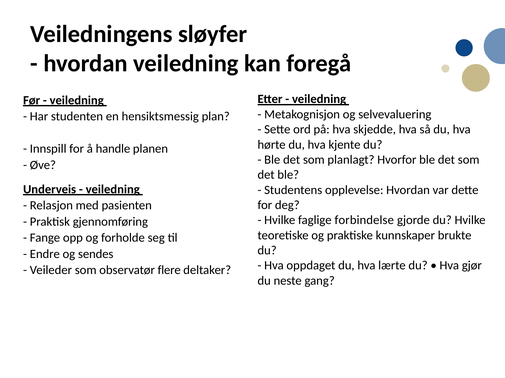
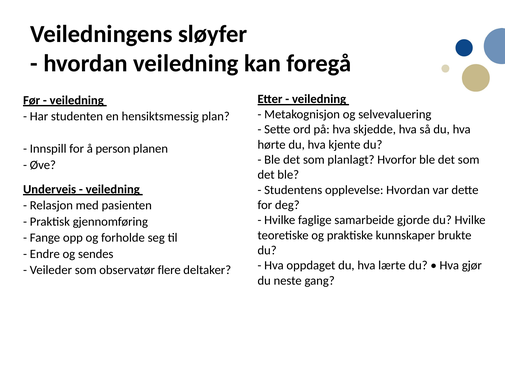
handle: handle -> person
forbindelse: forbindelse -> samarbeide
